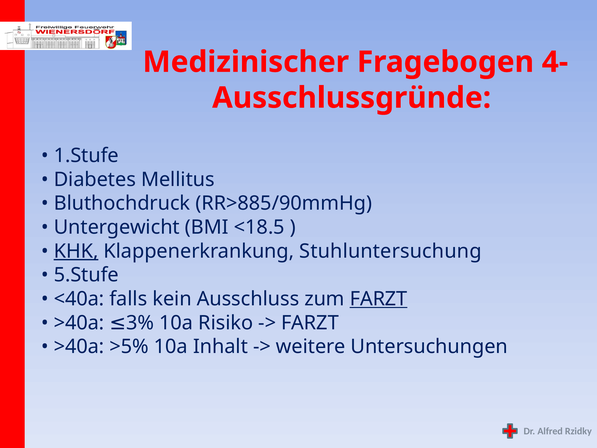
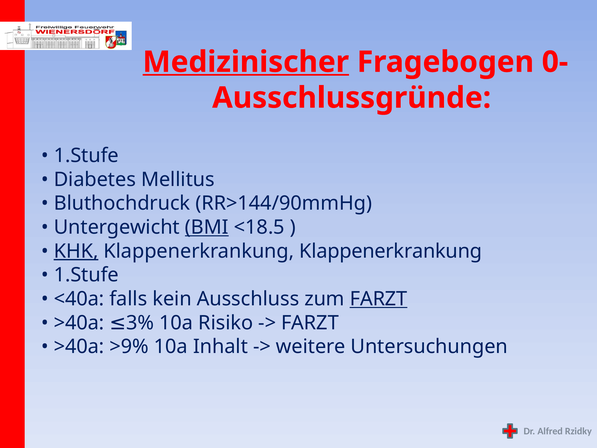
Medizinischer underline: none -> present
4-: 4- -> 0-
RR>885/90mmHg: RR>885/90mmHg -> RR>144/90mmHg
BMI underline: none -> present
Klappenerkrankung Stuhluntersuchung: Stuhluntersuchung -> Klappenerkrankung
5.Stufe at (86, 275): 5.Stufe -> 1.Stufe
>5%: >5% -> >9%
